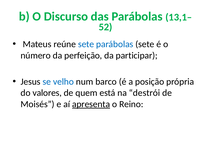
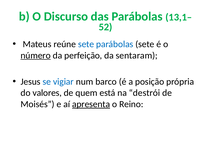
número underline: none -> present
participar: participar -> sentaram
velho: velho -> vigiar
